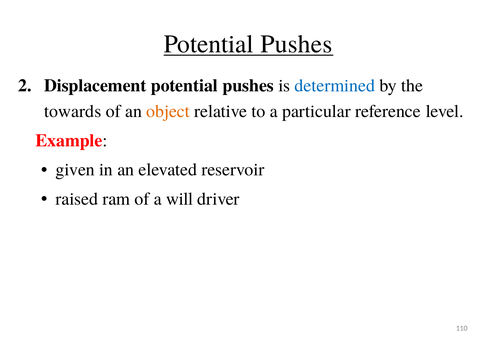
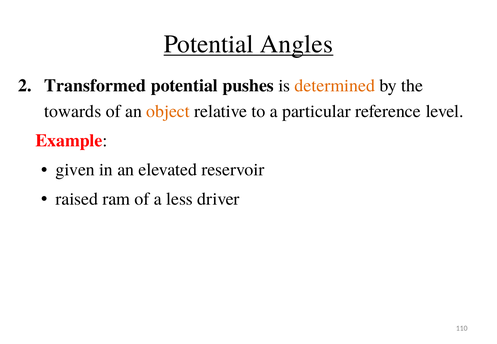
Pushes at (296, 44): Pushes -> Angles
Displacement: Displacement -> Transformed
determined colour: blue -> orange
will: will -> less
